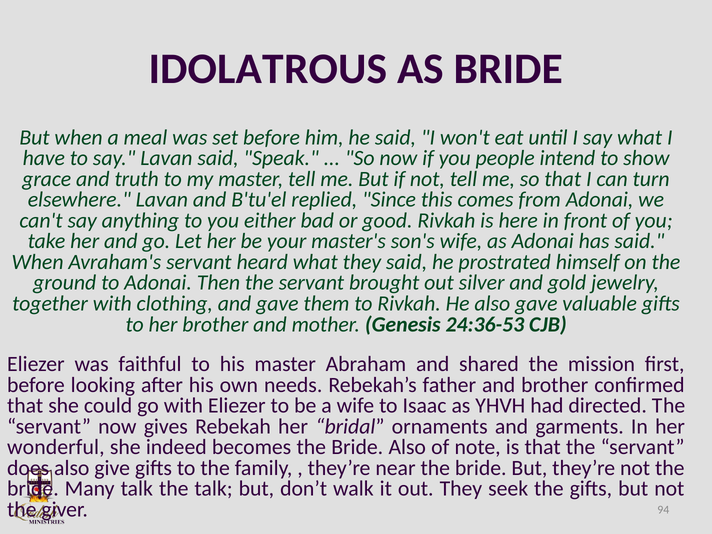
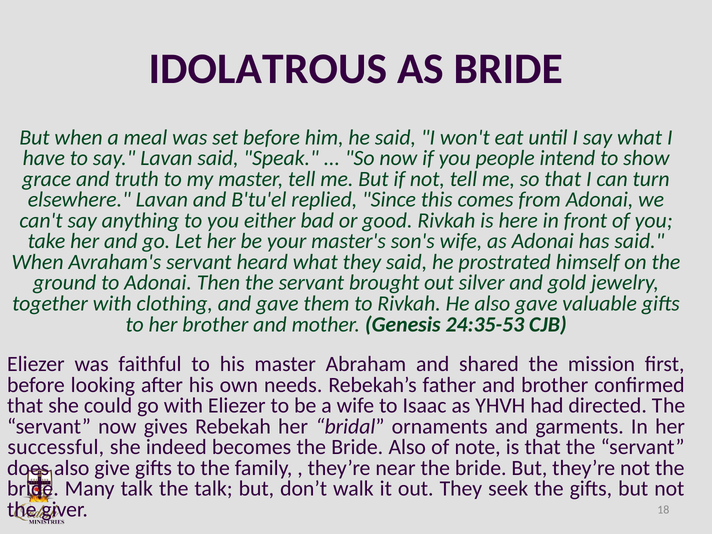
24:36-53: 24:36-53 -> 24:35-53
wonderful: wonderful -> successful
94: 94 -> 18
